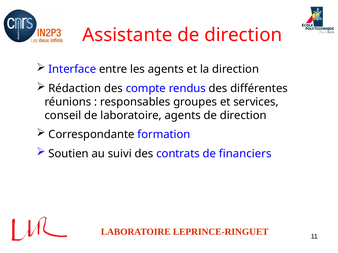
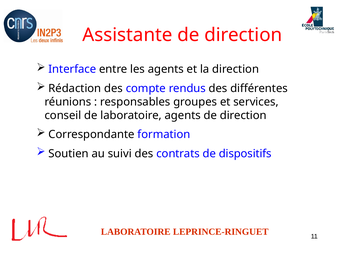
financiers: financiers -> dispositifs
